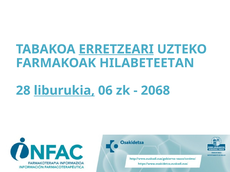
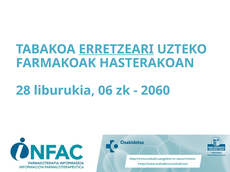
HILABETEETAN: HILABETEETAN -> HASTERAKOAN
liburukia underline: present -> none
2068: 2068 -> 2060
